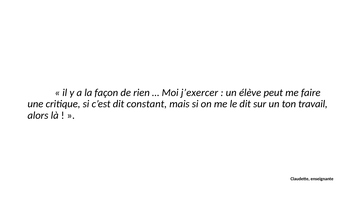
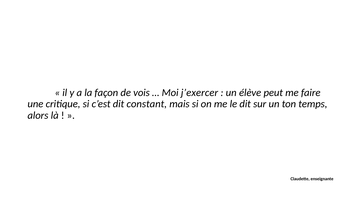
rien: rien -> vois
travail: travail -> temps
